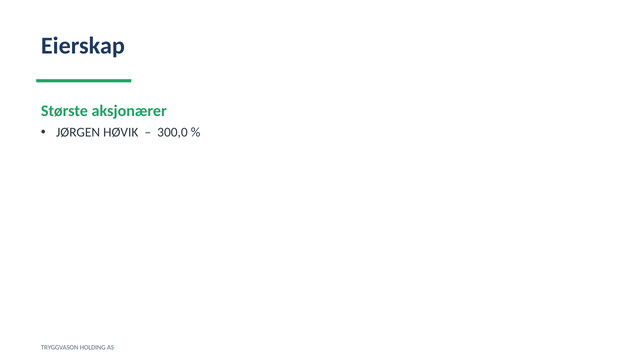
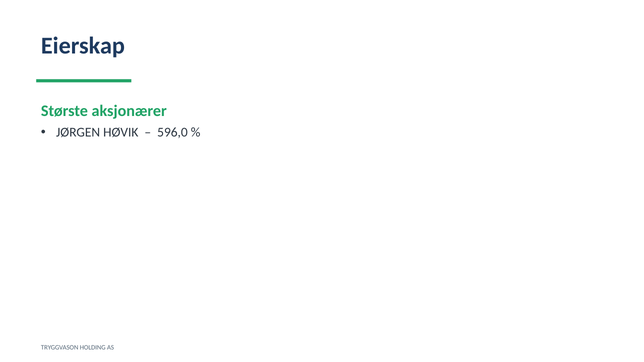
300,0: 300,0 -> 596,0
